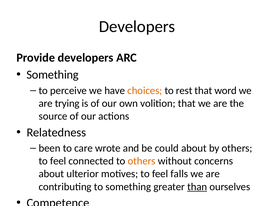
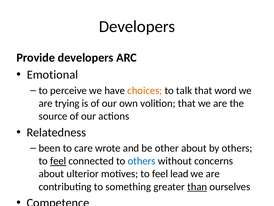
Something at (53, 75): Something -> Emotional
rest: rest -> talk
could: could -> other
feel at (58, 161) underline: none -> present
others at (142, 161) colour: orange -> blue
falls: falls -> lead
